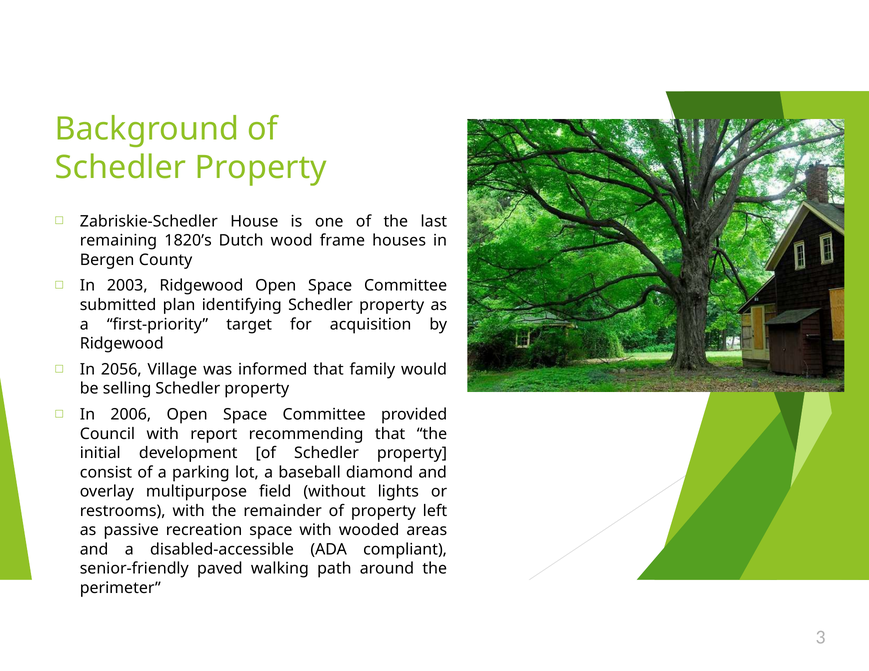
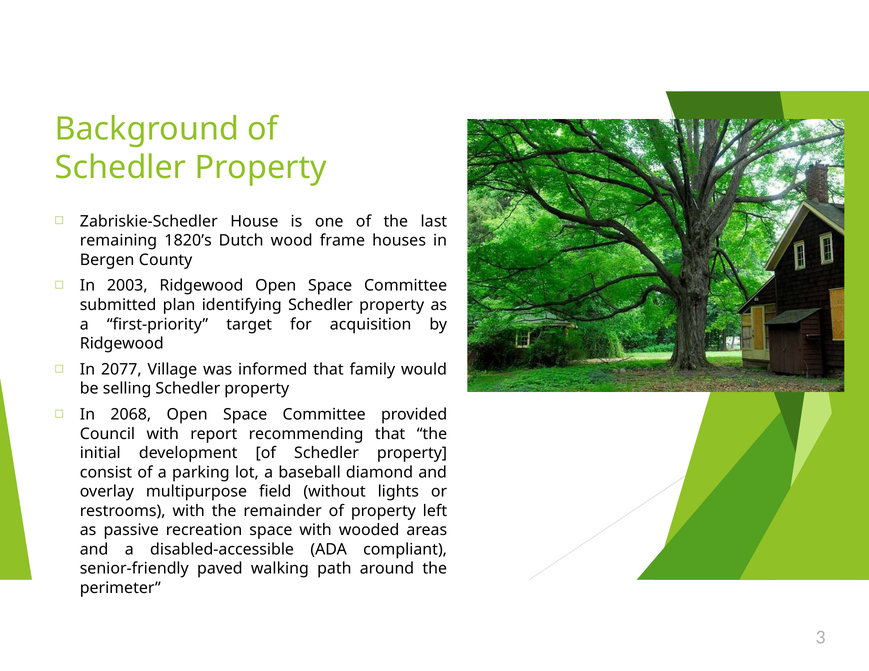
2056: 2056 -> 2077
2006: 2006 -> 2068
